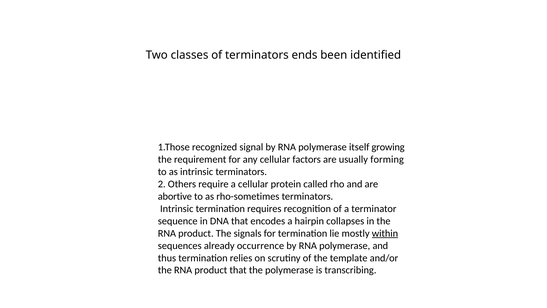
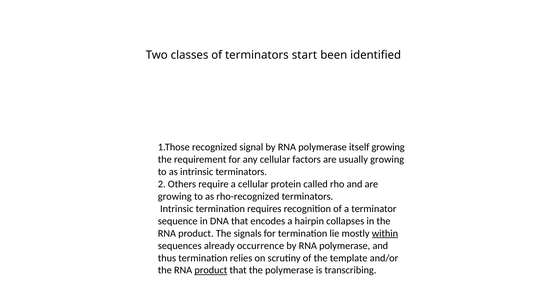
ends: ends -> start
usually forming: forming -> growing
abortive at (175, 196): abortive -> growing
rho-sometimes: rho-sometimes -> rho-recognized
product at (211, 270) underline: none -> present
